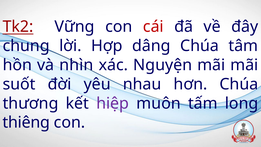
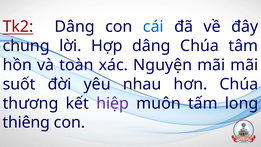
Tk2 Vững: Vững -> Dâng
cái colour: red -> blue
nhìn: nhìn -> toàn
